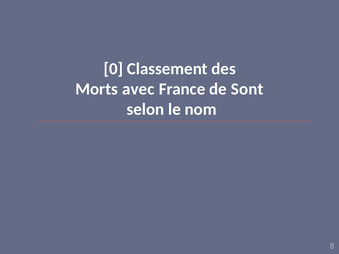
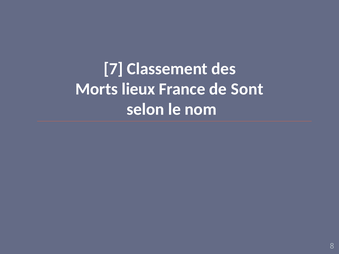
0: 0 -> 7
avec: avec -> lieux
